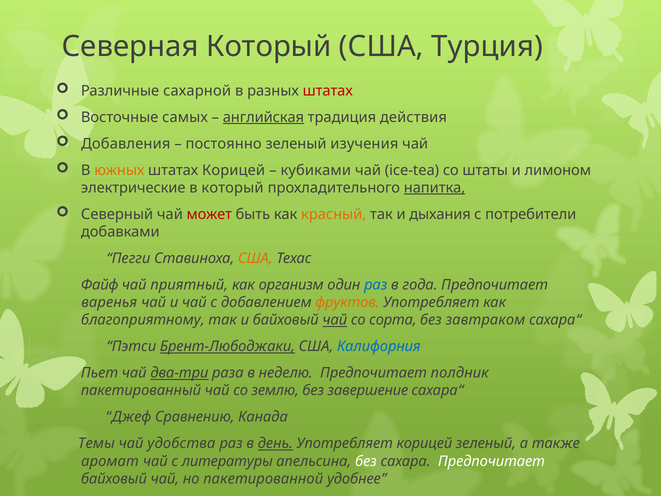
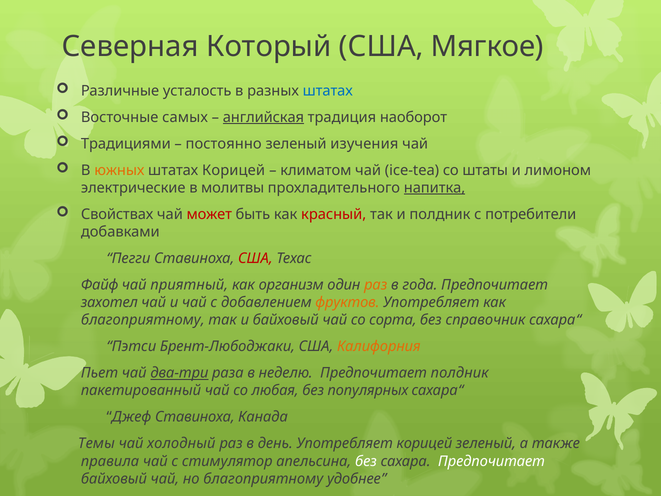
Турция: Турция -> Мягкое
сахарной: сахарной -> усталость
штатах at (328, 91) colour: red -> blue
действия: действия -> наоборот
Добавления: Добавления -> Традициями
кубиками: кубиками -> климатом
в который: который -> молитвы
Северный: Северный -> Свойствах
красный colour: orange -> red
и дыхания: дыхания -> полдник
США at (255, 258) colour: orange -> red
раз at (376, 285) colour: blue -> orange
варенья: варенья -> захотел
чай at (335, 320) underline: present -> none
завтраком: завтраком -> справочник
Брент-Любоджаки underline: present -> none
Калифорния colour: blue -> orange
землю: землю -> любая
завершение: завершение -> популярных
Джеф Сравнению: Сравнению -> Ставиноха
удобства: удобства -> холодный
день underline: present -> none
аромат: аромат -> правила
литературы: литературы -> стимулятор
но пакетированной: пакетированной -> благоприятному
